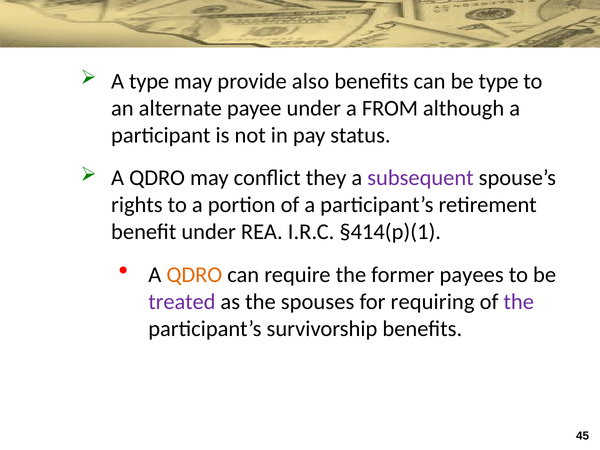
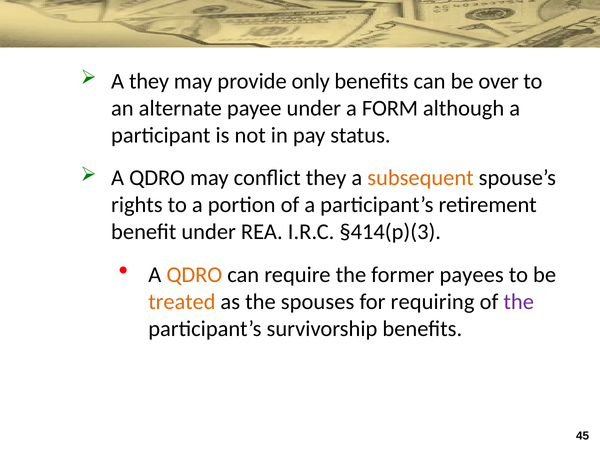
A type: type -> they
also: also -> only
be type: type -> over
FROM: FROM -> FORM
subsequent colour: purple -> orange
§414(p)(1: §414(p)(1 -> §414(p)(3
treated colour: purple -> orange
